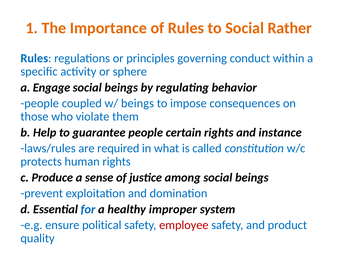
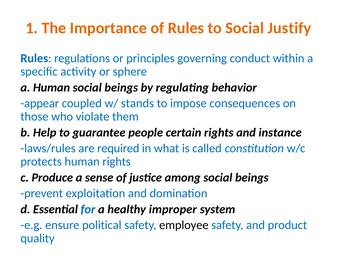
Rather: Rather -> Justify
a Engage: Engage -> Human
people at (40, 103): people -> appear
w/ beings: beings -> stands
employee colour: red -> black
